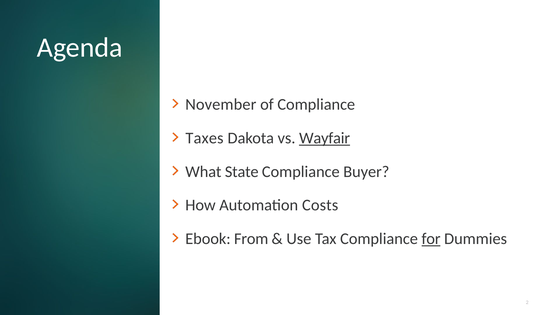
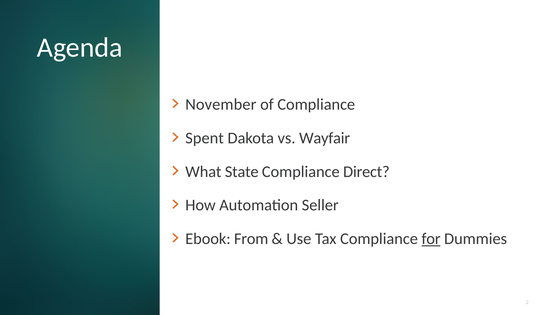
Taxes: Taxes -> Spent
Wayfair underline: present -> none
Buyer: Buyer -> Direct
Costs: Costs -> Seller
